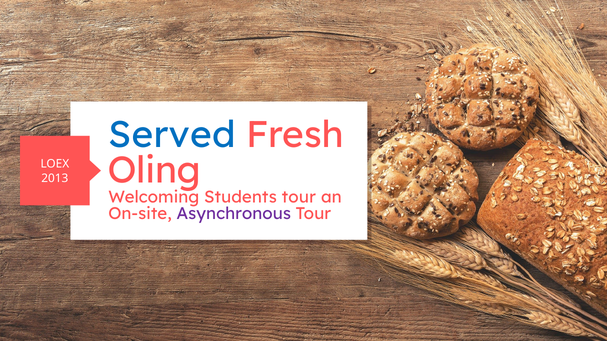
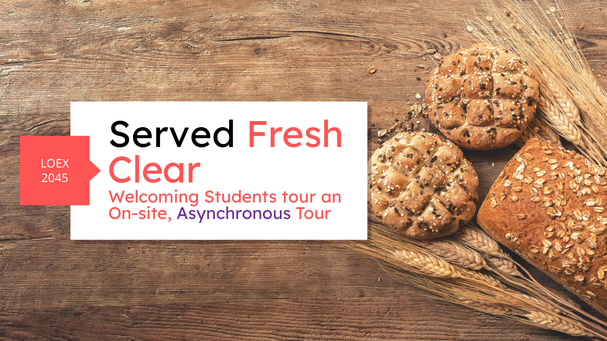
Served colour: blue -> black
Oling: Oling -> Clear
2013: 2013 -> 2045
